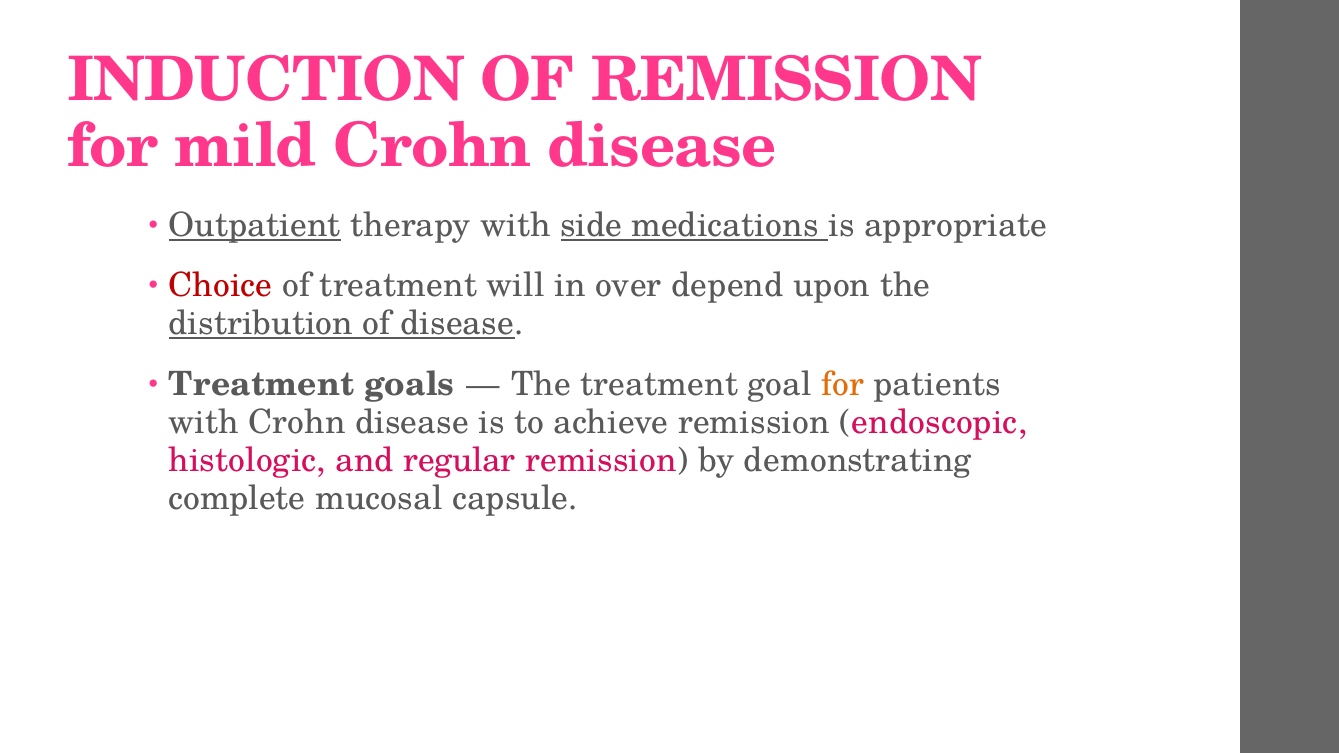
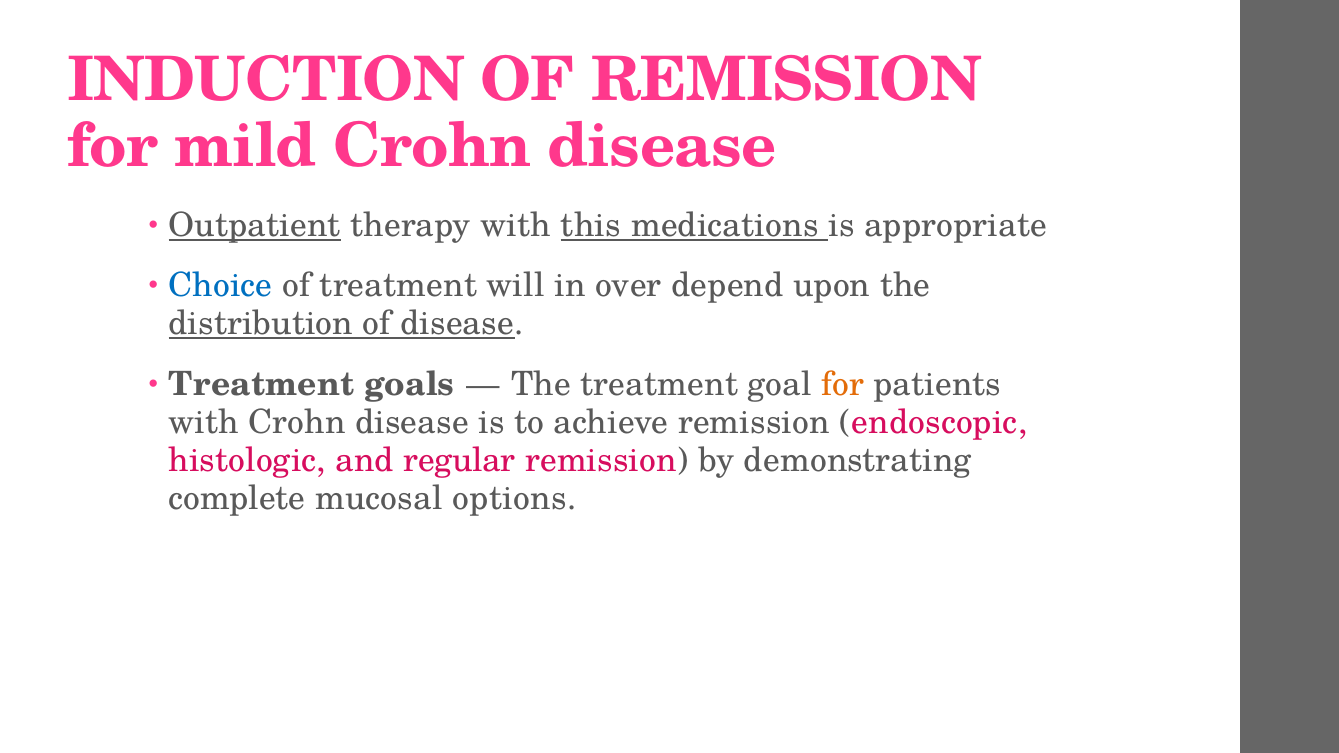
side: side -> this
Choice colour: red -> blue
capsule: capsule -> options
